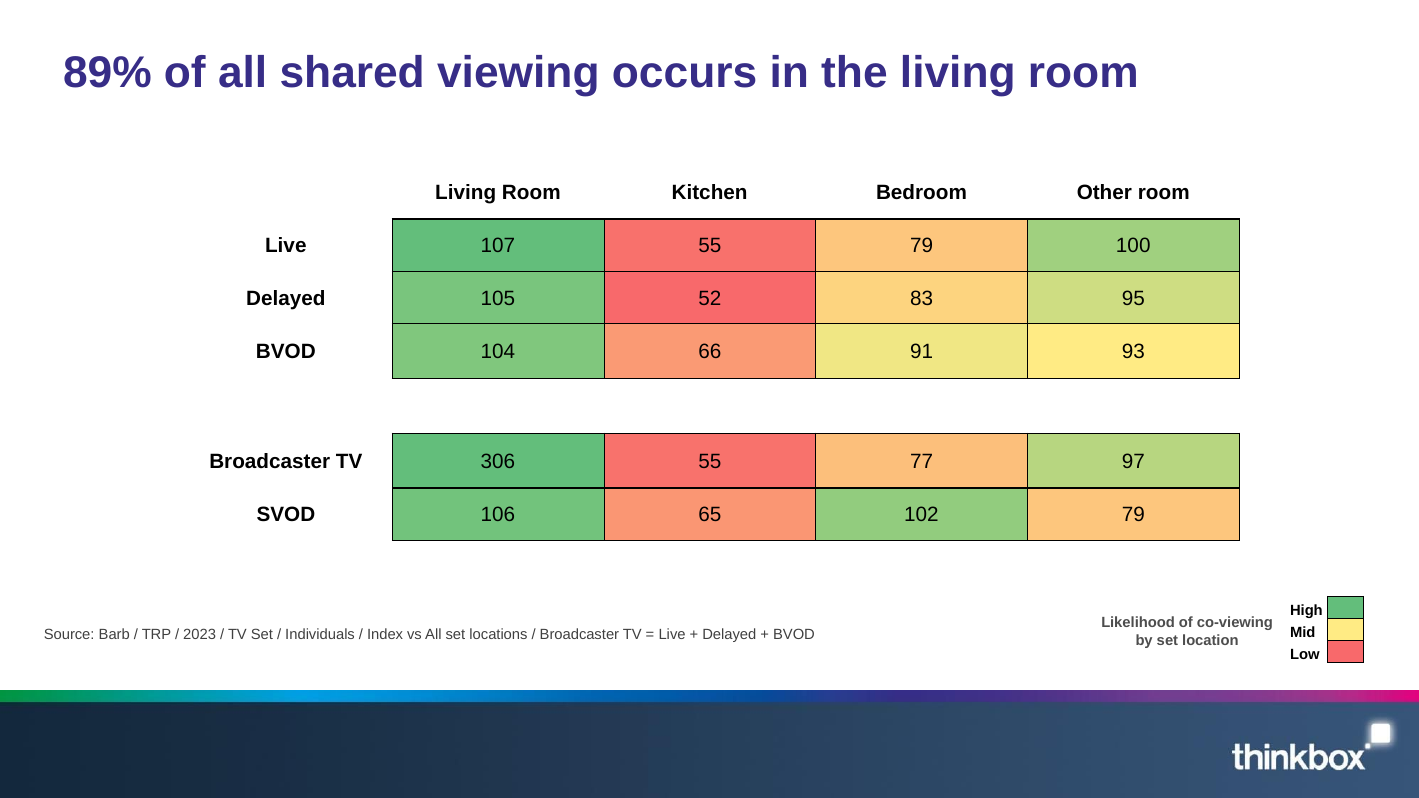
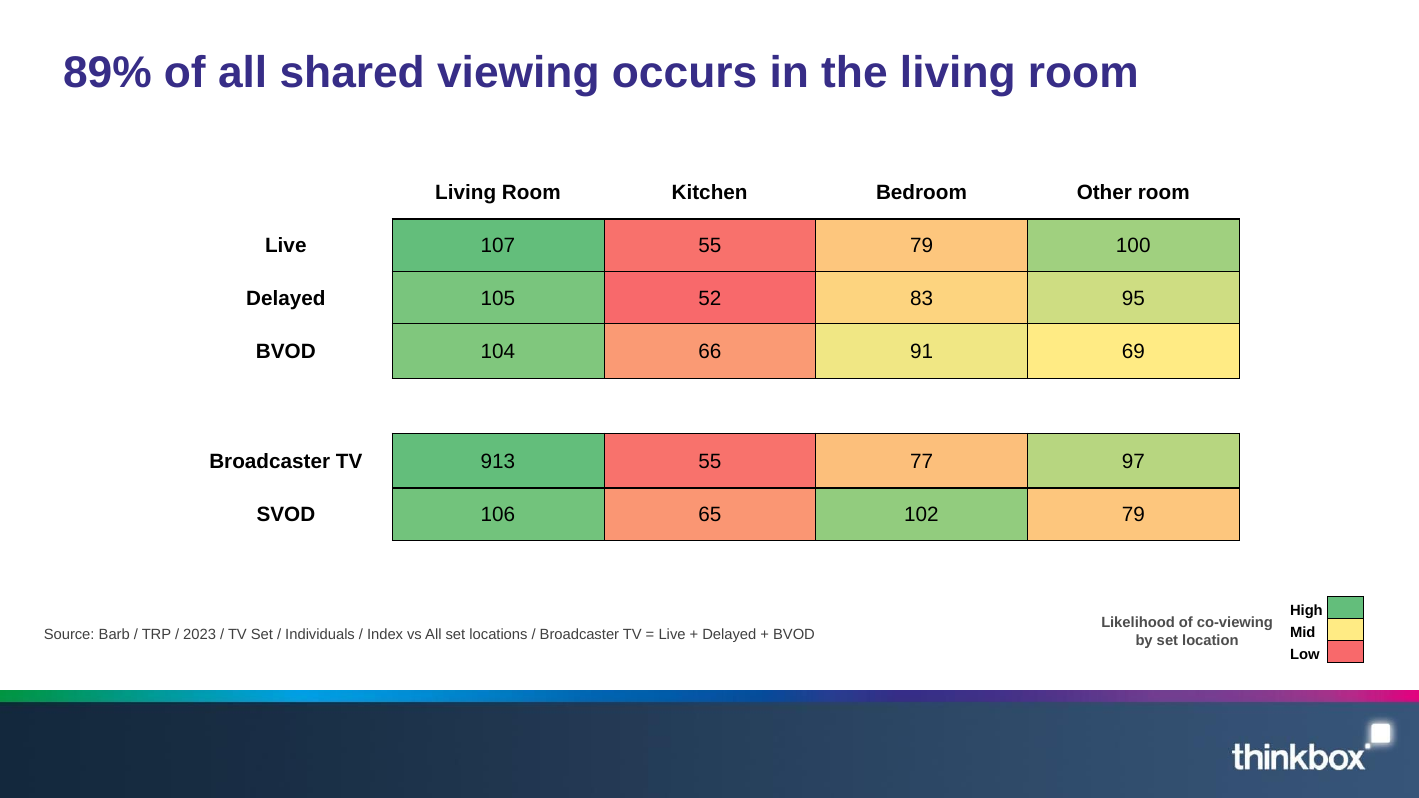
93: 93 -> 69
306: 306 -> 913
